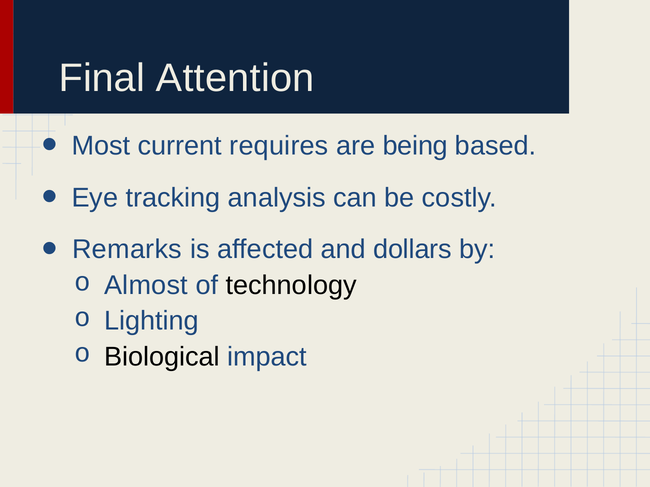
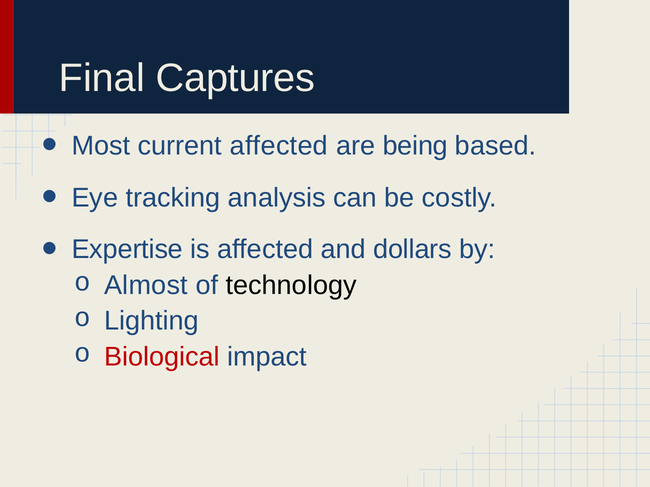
Attention: Attention -> Captures
current requires: requires -> affected
Remarks: Remarks -> Expertise
Biological colour: black -> red
